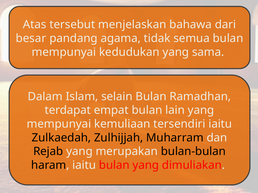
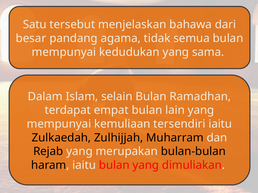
Atas: Atas -> Satu
